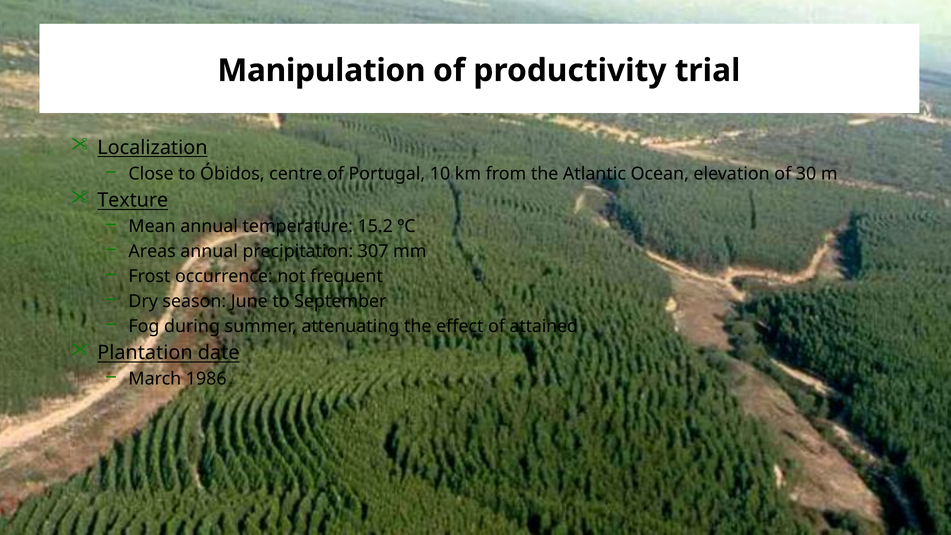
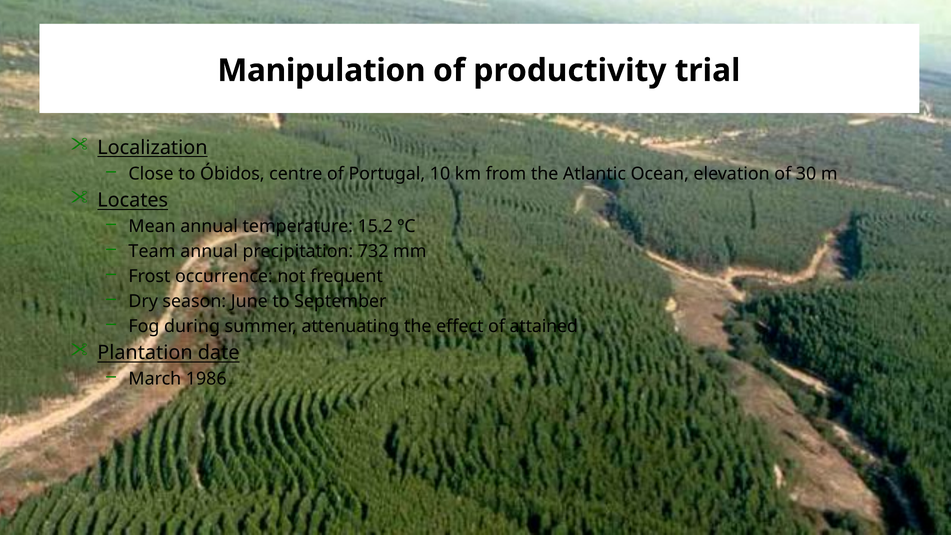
Texture: Texture -> Locates
Areas: Areas -> Team
307: 307 -> 732
